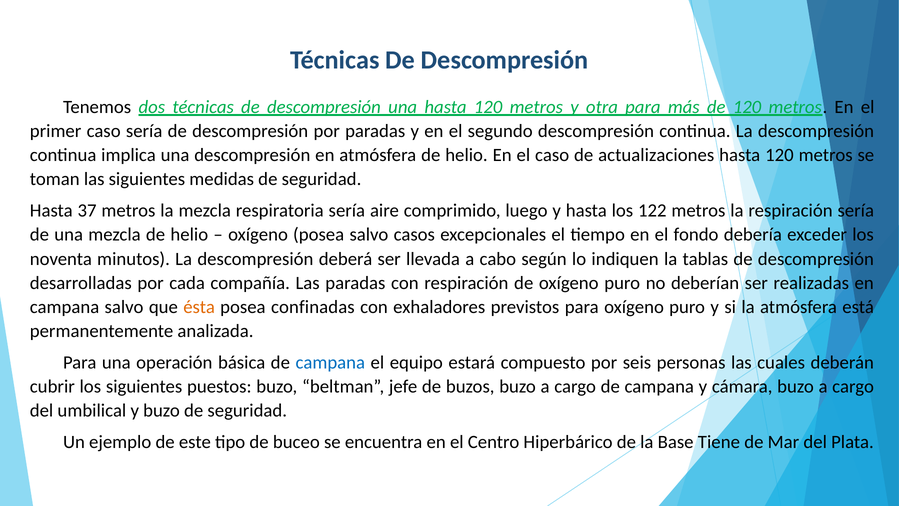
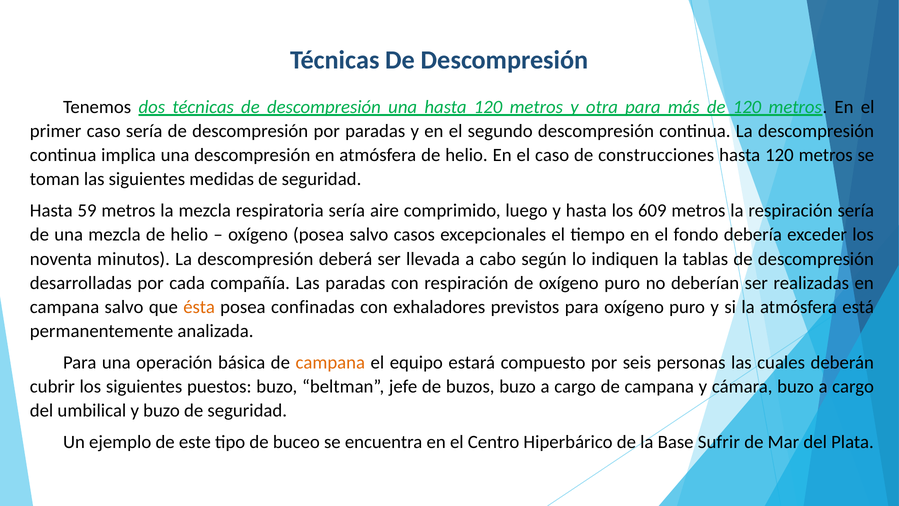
actualizaciones: actualizaciones -> construcciones
37: 37 -> 59
122: 122 -> 609
campana at (330, 362) colour: blue -> orange
Tiene: Tiene -> Sufrir
